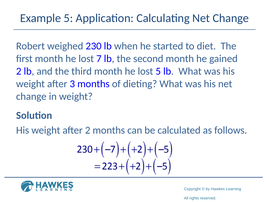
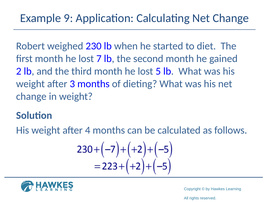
Example 5: 5 -> 9
after 2: 2 -> 4
